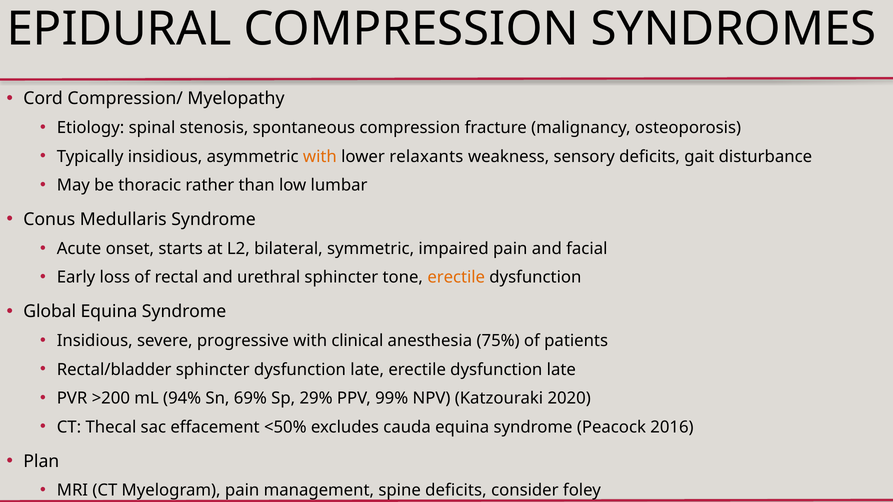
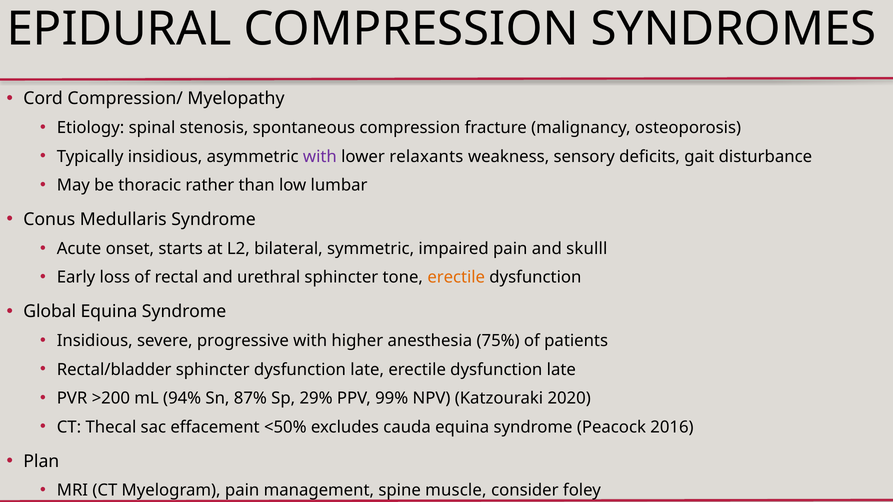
with at (320, 157) colour: orange -> purple
facial: facial -> skulll
clinical: clinical -> higher
69%: 69% -> 87%
spine deficits: deficits -> muscle
